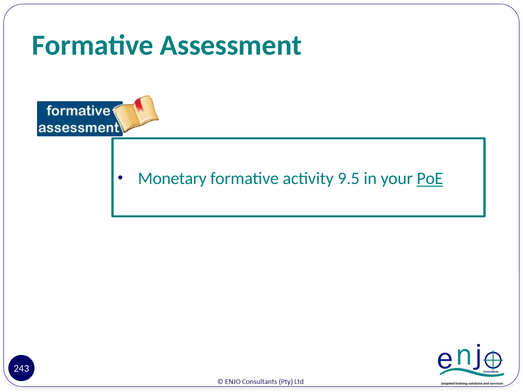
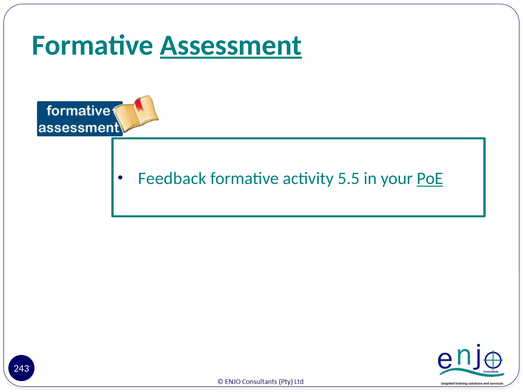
Assessment underline: none -> present
Monetary: Monetary -> Feedback
9.5: 9.5 -> 5.5
